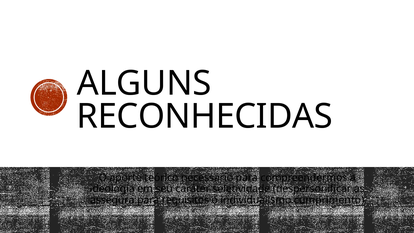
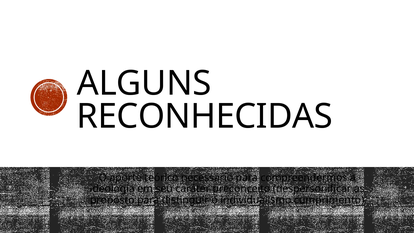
seletividade: seletividade -> preconceito
assegura: assegura -> proposto
requisitos: requisitos -> distinguir
